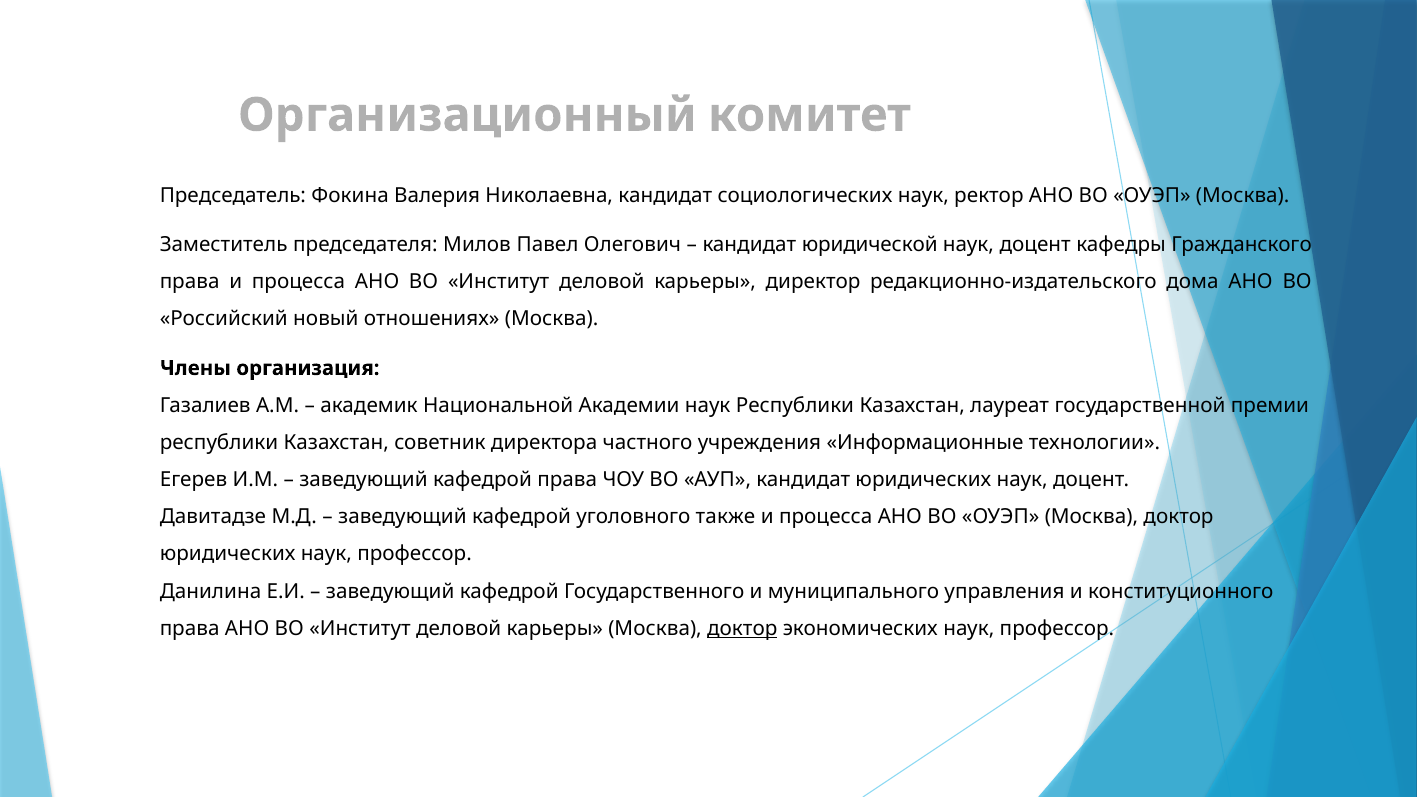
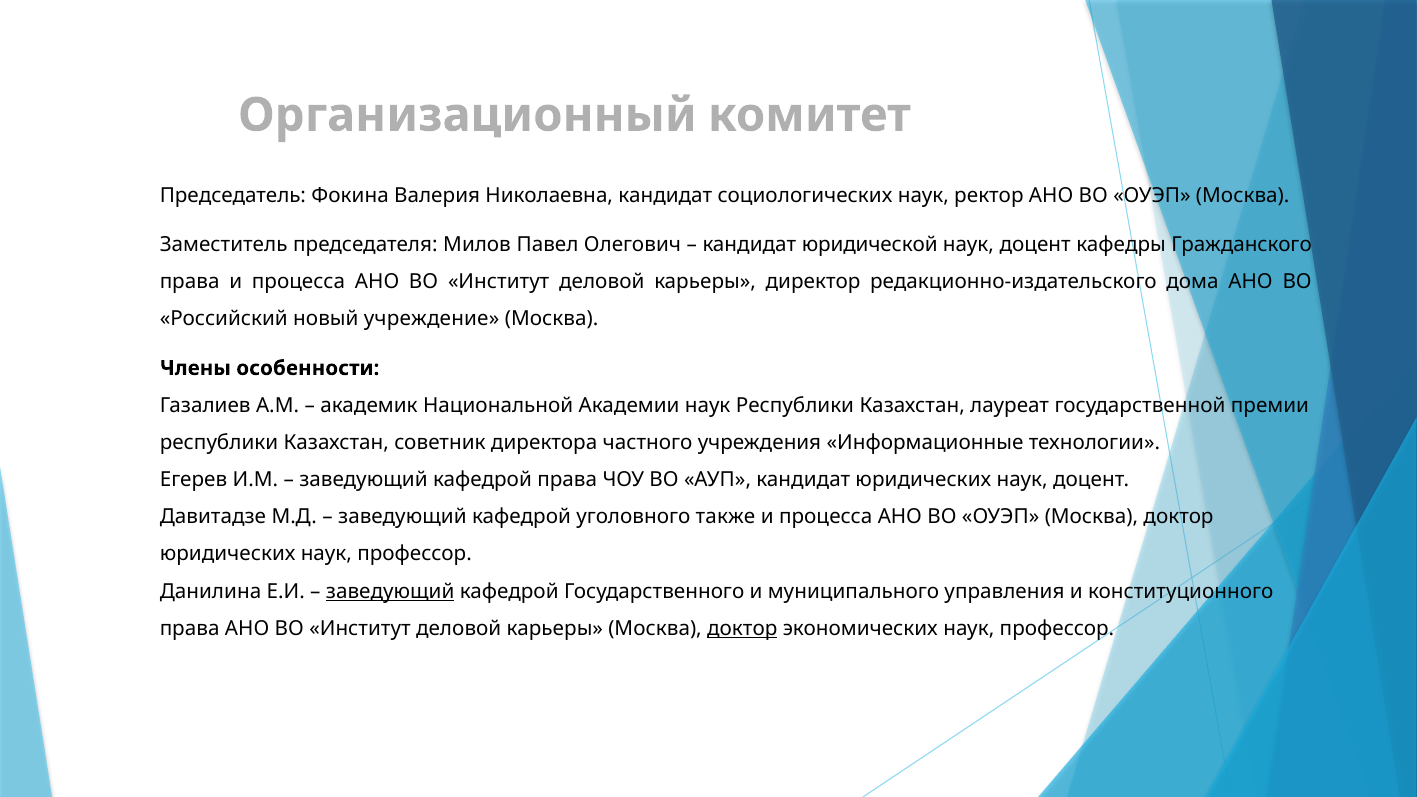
отношениях: отношениях -> учреждение
организация: организация -> особенности
заведующий at (390, 591) underline: none -> present
